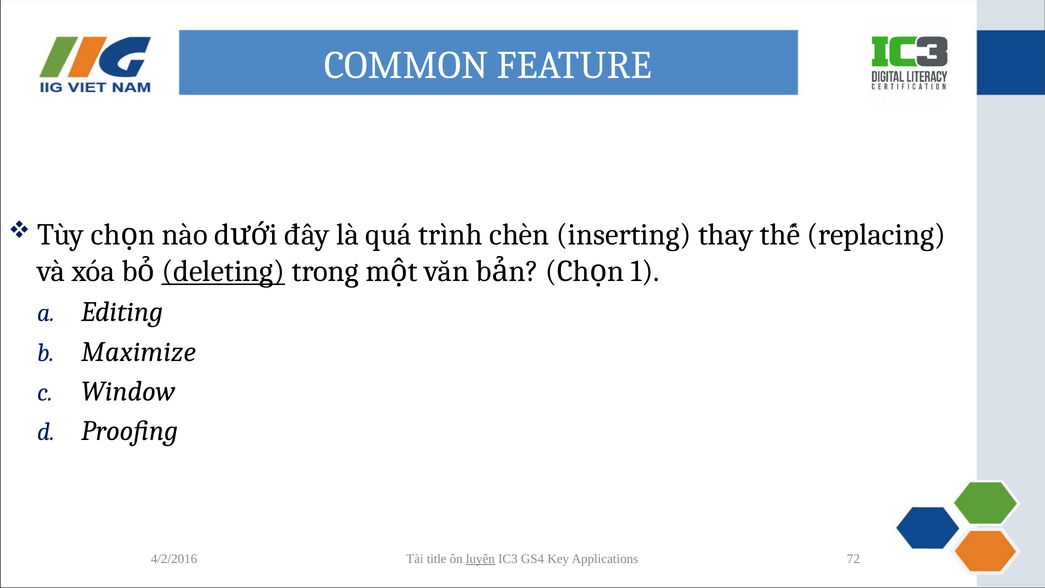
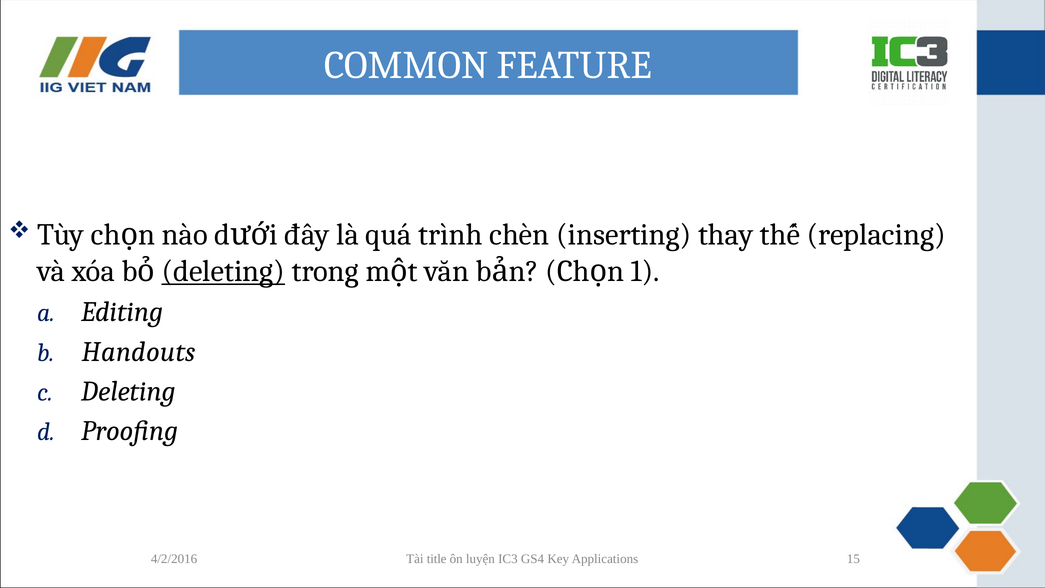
Maximize: Maximize -> Handouts
Window at (129, 391): Window -> Deleting
luyện underline: present -> none
72: 72 -> 15
